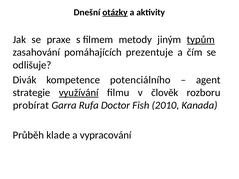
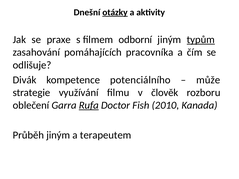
metody: metody -> odborní
prezentuje: prezentuje -> pracovníka
agent: agent -> může
využívání underline: present -> none
probírat: probírat -> oblečení
Rufa underline: none -> present
Průběh klade: klade -> jiným
vypracování: vypracování -> terapeutem
